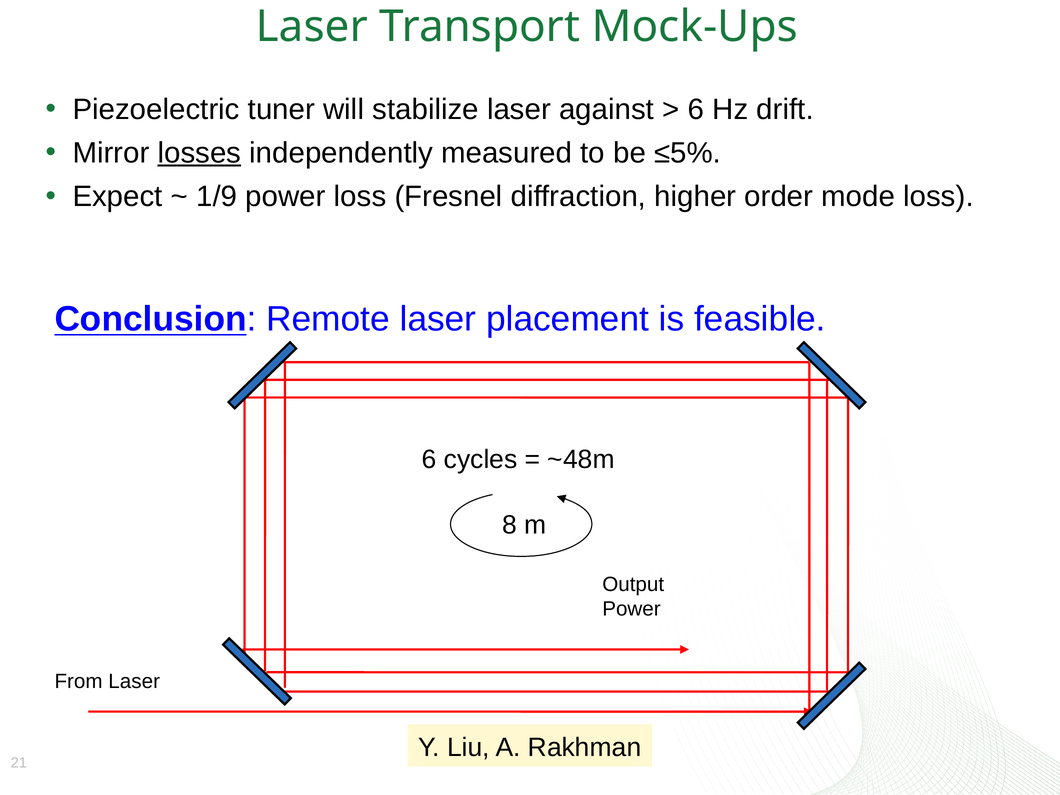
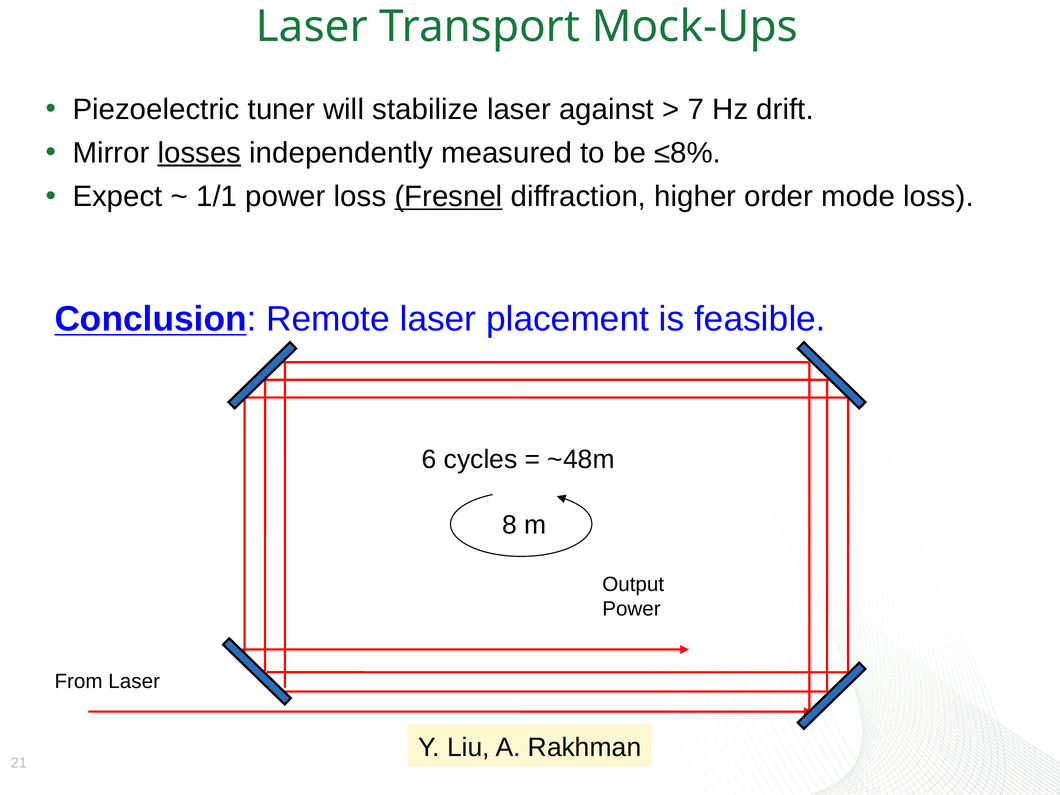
6 at (696, 109): 6 -> 7
≤5%: ≤5% -> ≤8%
1/9: 1/9 -> 1/1
Fresnel underline: none -> present
